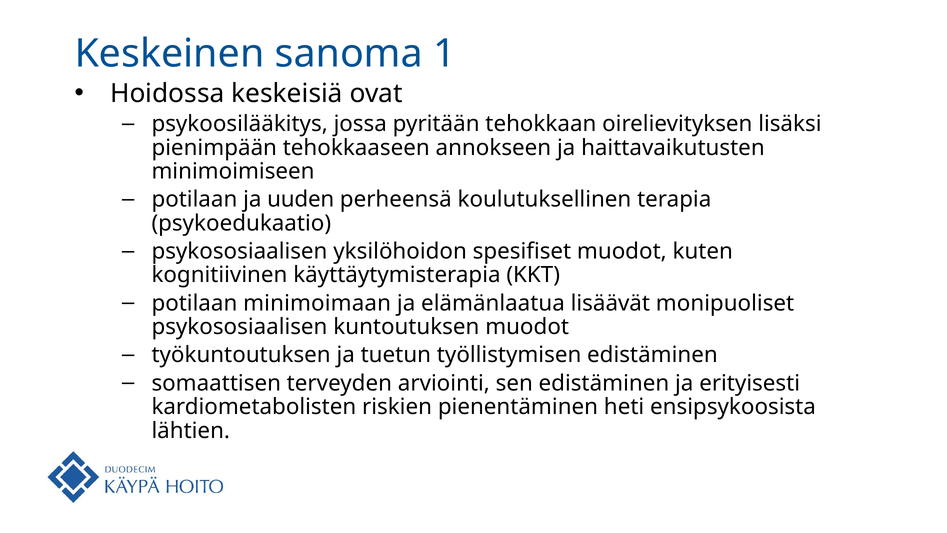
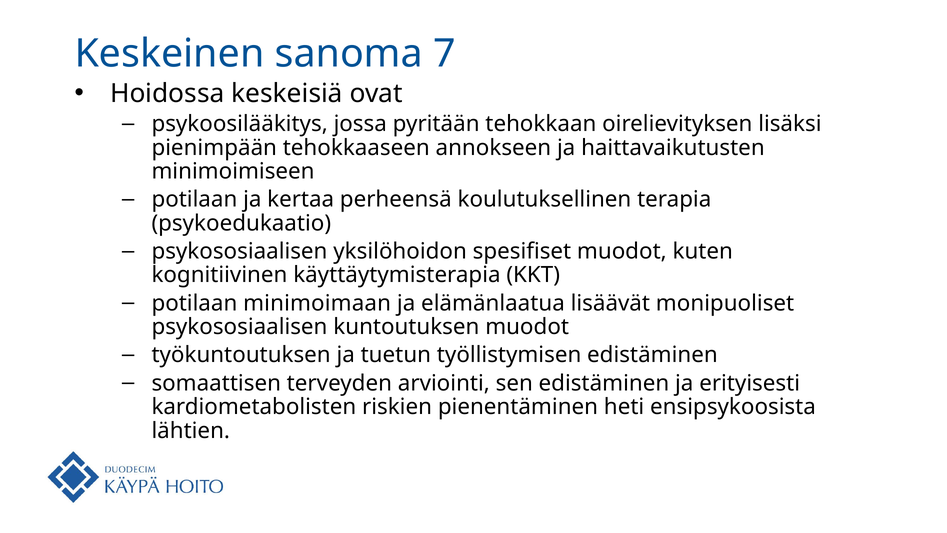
1: 1 -> 7
uuden: uuden -> kertaa
